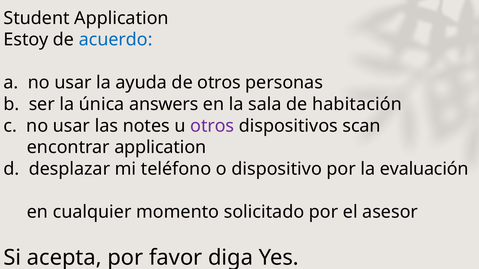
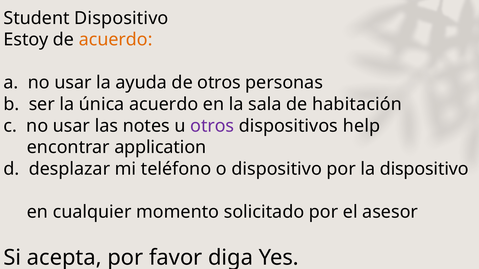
Student Application: Application -> Dispositivo
acuerdo at (116, 40) colour: blue -> orange
única answers: answers -> acuerdo
scan: scan -> help
la evaluación: evaluación -> dispositivo
